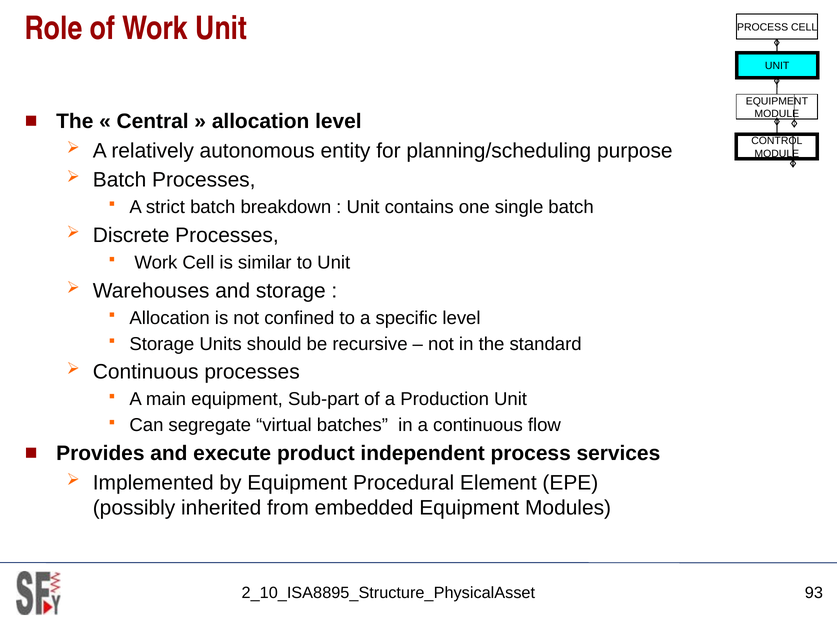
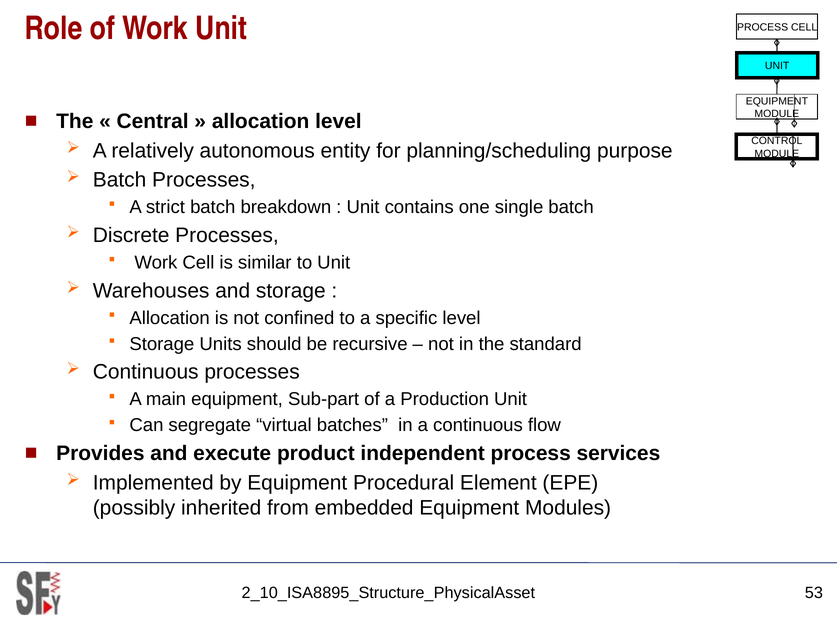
93: 93 -> 53
